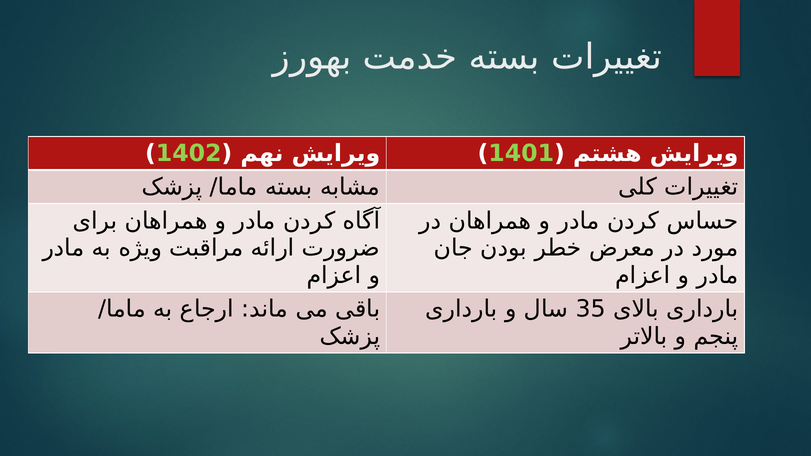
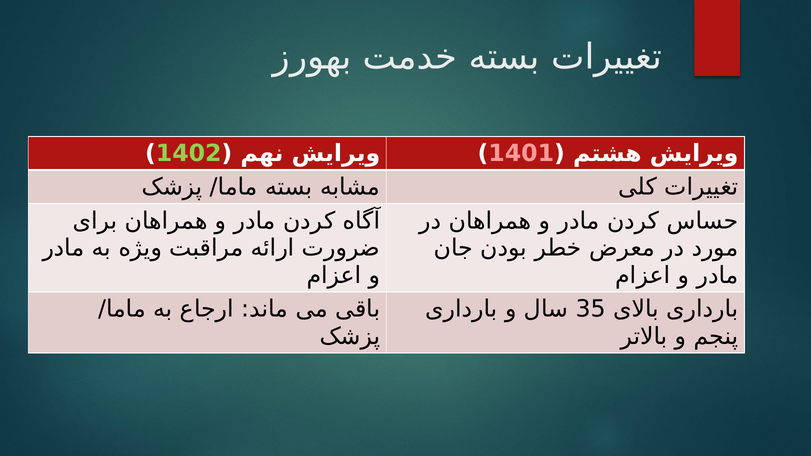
1401 colour: light green -> pink
